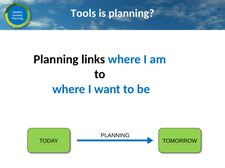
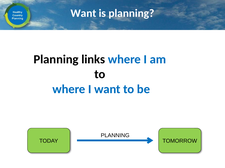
Tools at (83, 13): Tools -> Want
